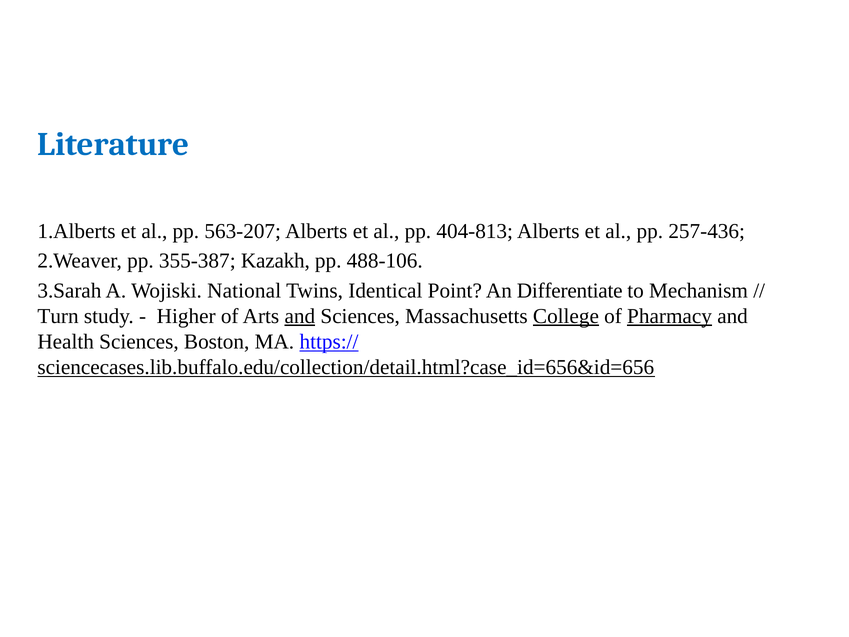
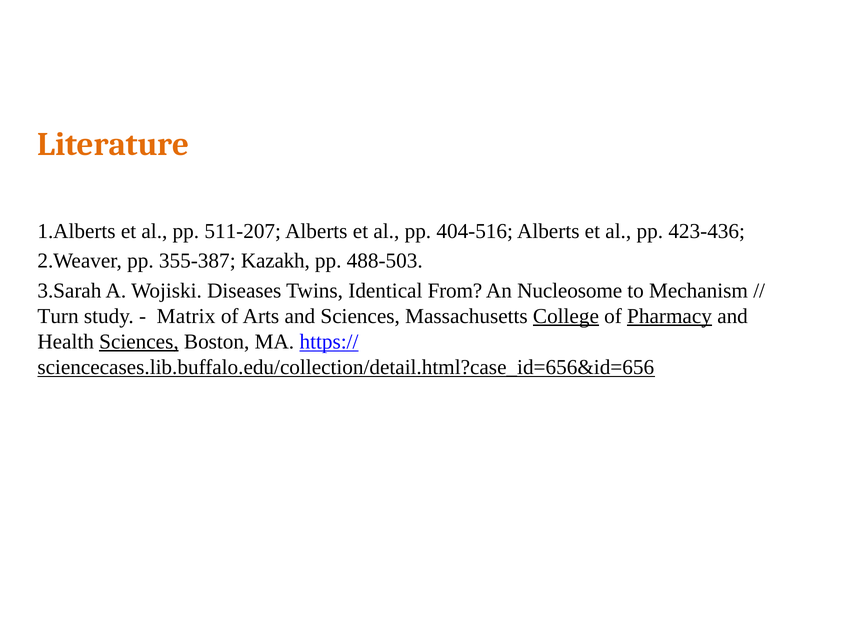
Literature colour: blue -> orange
563-207: 563-207 -> 511-207
404-813: 404-813 -> 404-516
257-436: 257-436 -> 423-436
488-106: 488-106 -> 488-503
National: National -> Diseases
Point: Point -> From
Differentiate: Differentiate -> Nucleosome
Higher: Higher -> Matrix
and at (300, 316) underline: present -> none
Sciences at (139, 341) underline: none -> present
